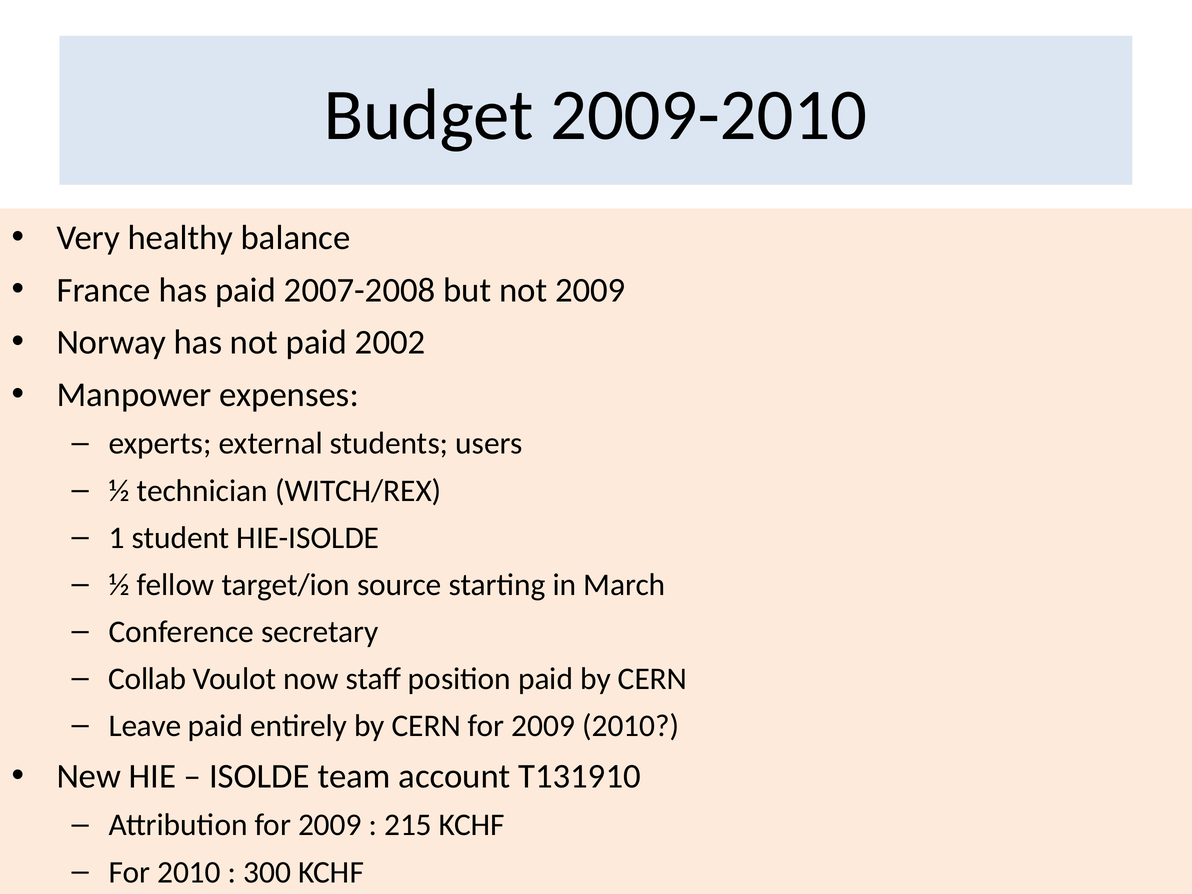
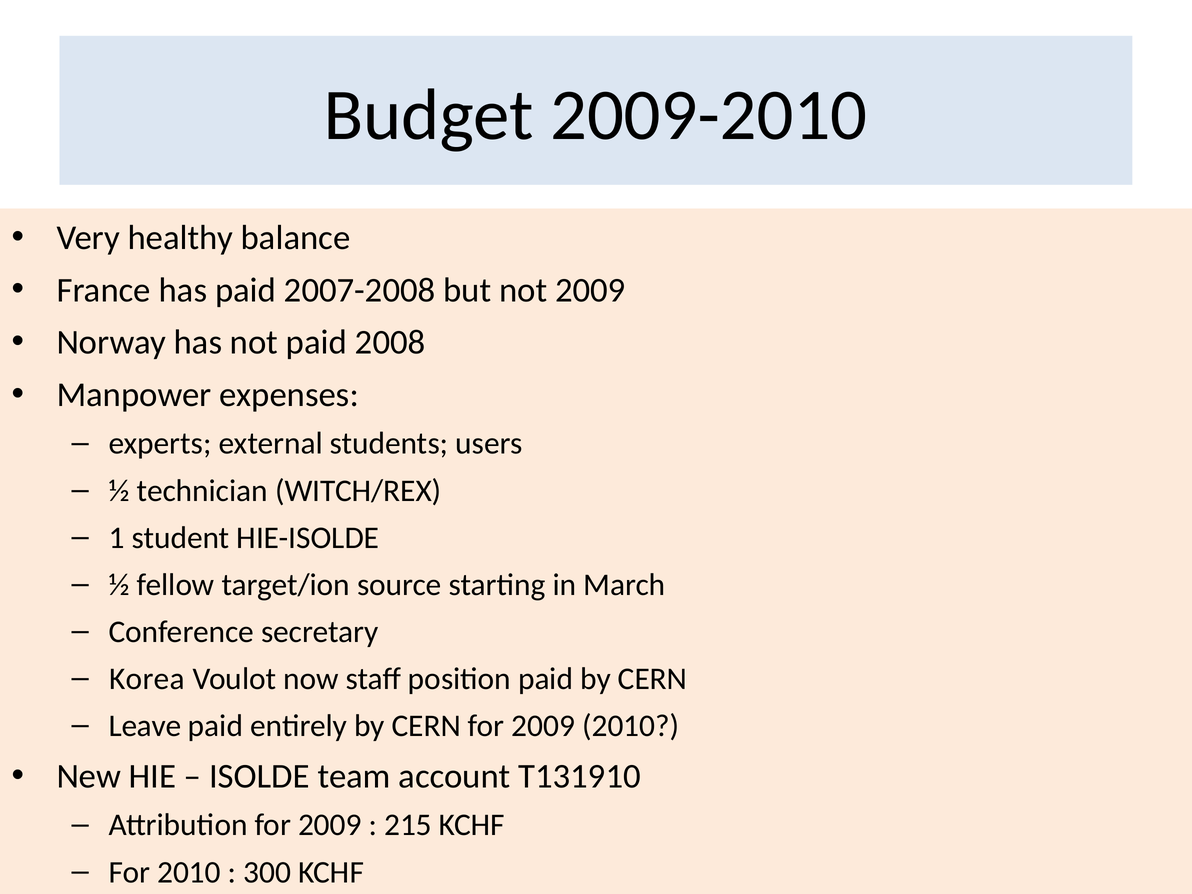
2002: 2002 -> 2008
Collab: Collab -> Korea
